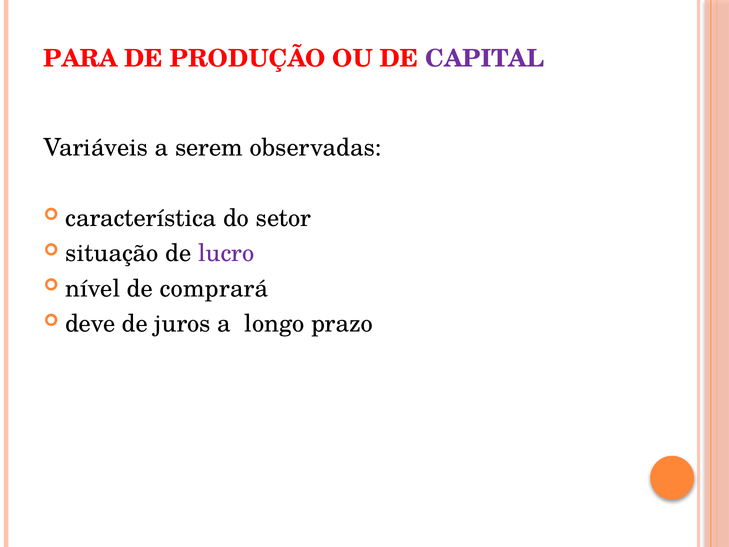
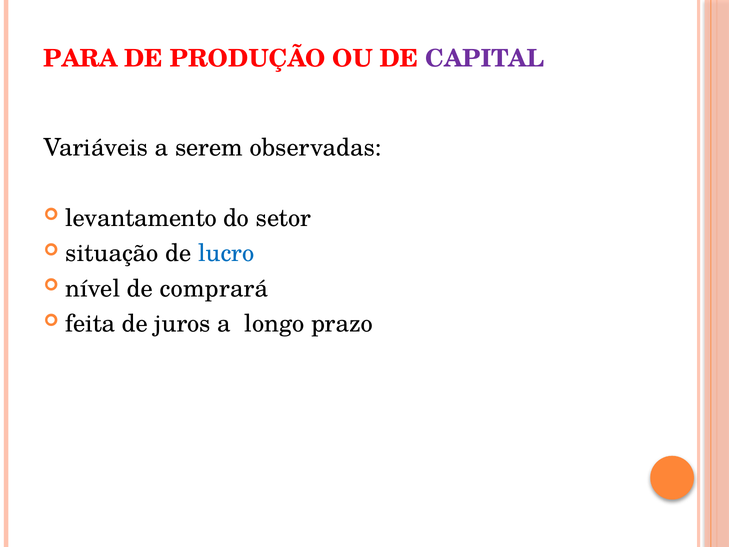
característica: característica -> levantamento
lucro colour: purple -> blue
deve: deve -> feita
